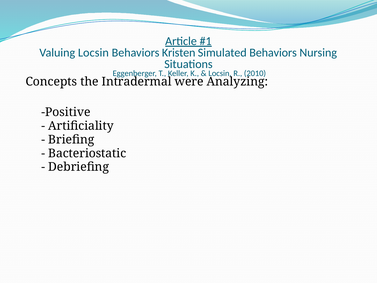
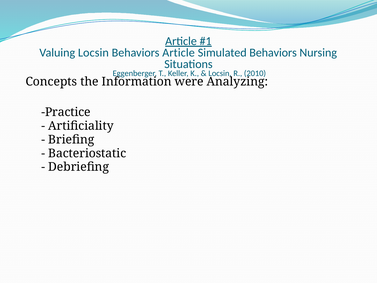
Behaviors Kristen: Kristen -> Article
Intradermal: Intradermal -> Information
Positive: Positive -> Practice
